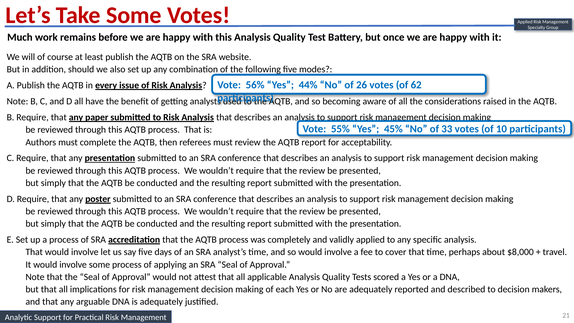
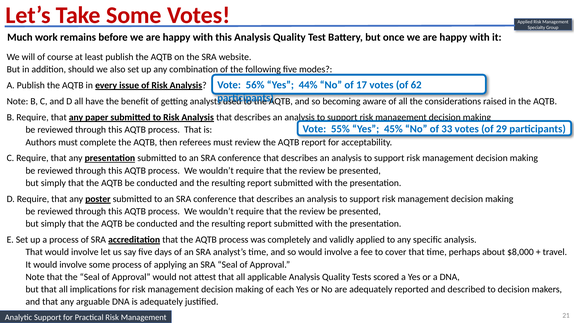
26: 26 -> 17
10: 10 -> 29
